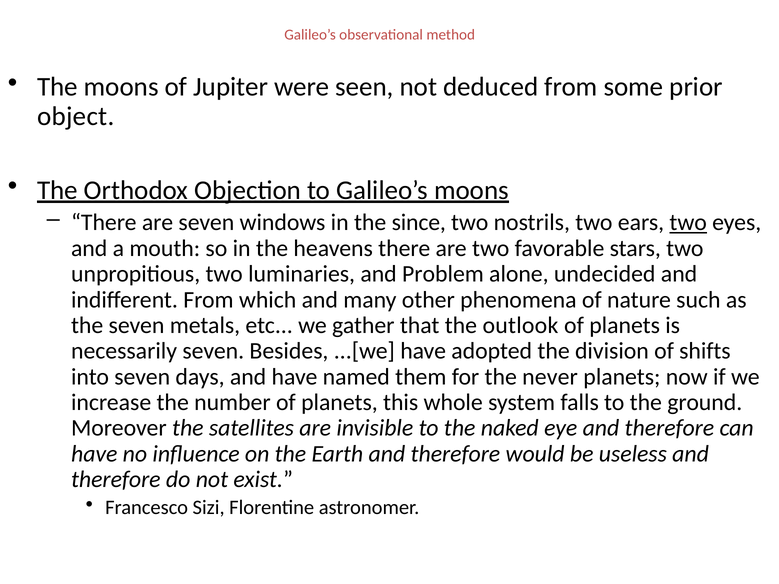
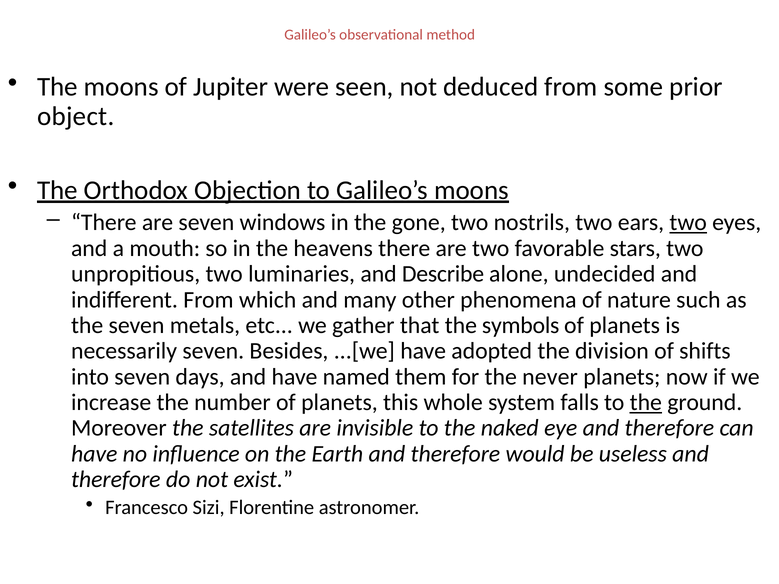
since: since -> gone
Problem: Problem -> Describe
outlook: outlook -> symbols
the at (646, 403) underline: none -> present
